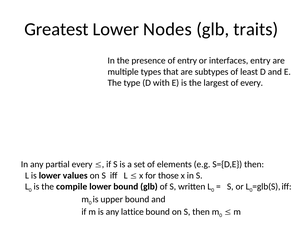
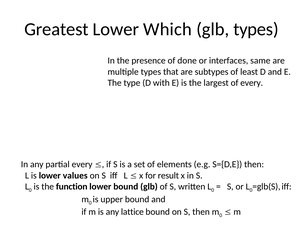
Nodes: Nodes -> Which
glb traits: traits -> types
of entry: entry -> done
interfaces entry: entry -> same
those: those -> result
compile: compile -> function
